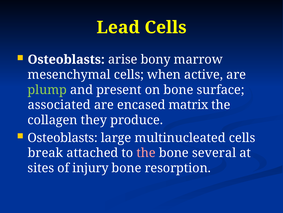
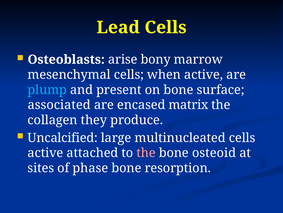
plump colour: light green -> light blue
Osteoblasts at (63, 137): Osteoblasts -> Uncalcified
break at (45, 152): break -> active
several: several -> osteoid
injury: injury -> phase
